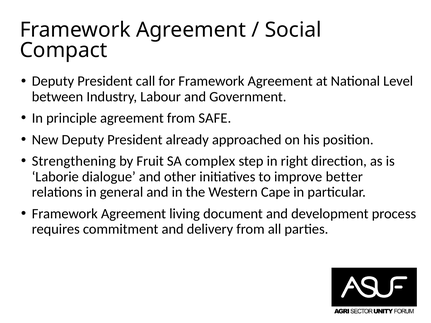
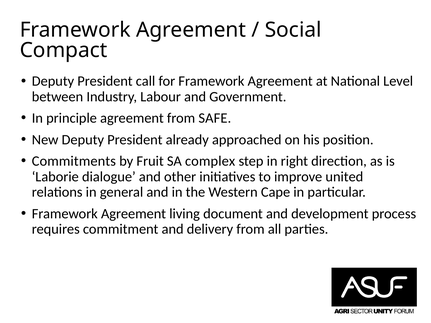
Strengthening: Strengthening -> Commitments
better: better -> united
